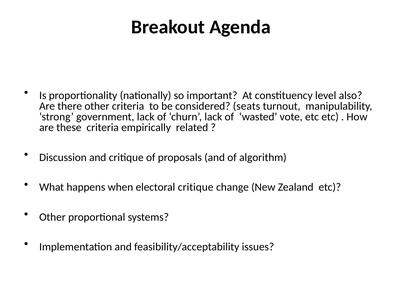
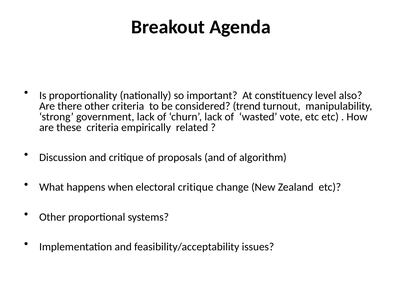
seats: seats -> trend
